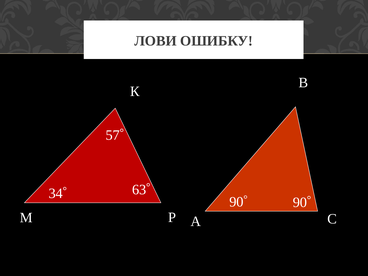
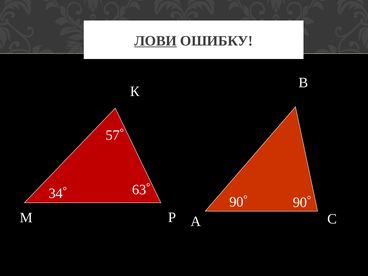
ЛОВИ underline: none -> present
